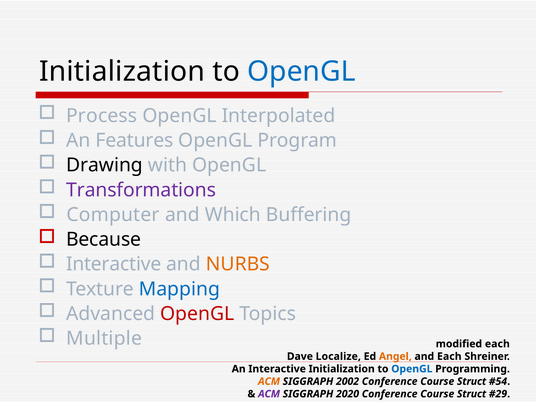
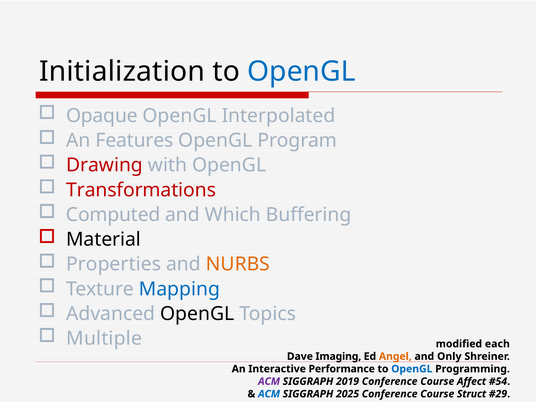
Process: Process -> Opaque
Drawing colour: black -> red
Transformations colour: purple -> red
Computer: Computer -> Computed
Because: Because -> Material
Interactive at (114, 264): Interactive -> Properties
OpenGL at (197, 314) colour: red -> black
Localize: Localize -> Imaging
and Each: Each -> Only
Interactive Initialization: Initialization -> Performance
ACM at (269, 381) colour: orange -> purple
2002: 2002 -> 2019
Struct at (472, 381): Struct -> Affect
ACM at (269, 394) colour: purple -> blue
2020: 2020 -> 2025
